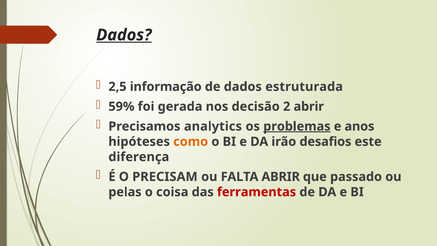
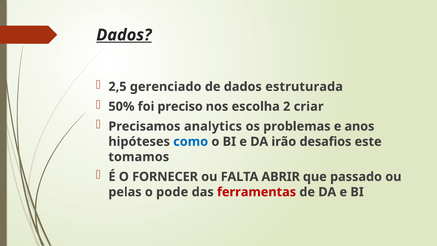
informação: informação -> gerenciado
59%: 59% -> 50%
gerada: gerada -> preciso
decisão: decisão -> escolha
2 abrir: abrir -> criar
problemas underline: present -> none
como colour: orange -> blue
diferença: diferença -> tomamos
PRECISAM: PRECISAM -> FORNECER
coisa: coisa -> pode
